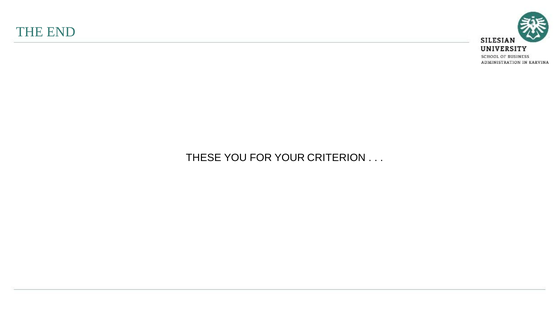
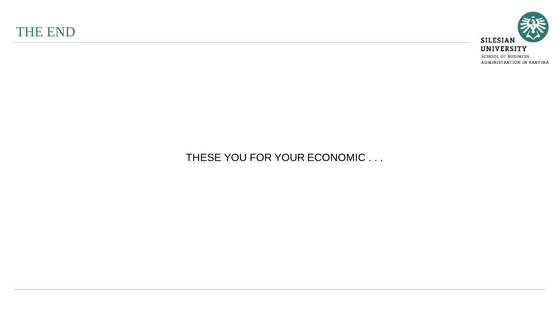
CRITERION: CRITERION -> ECONOMIC
